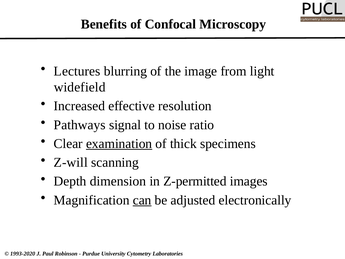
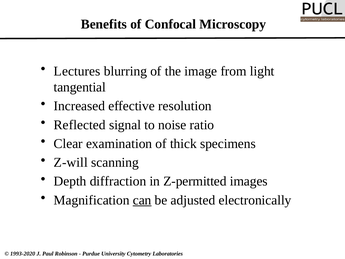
widefield: widefield -> tangential
Pathways: Pathways -> Reflected
examination underline: present -> none
dimension: dimension -> diffraction
